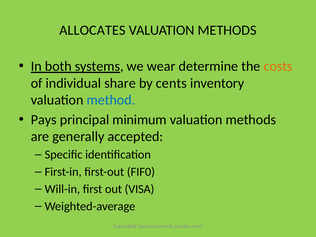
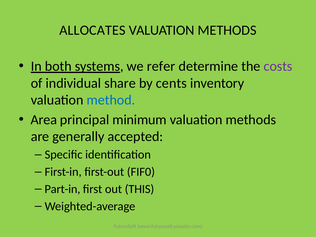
wear: wear -> refer
costs colour: orange -> purple
Pays: Pays -> Area
Will-in: Will-in -> Part-in
VISA: VISA -> THIS
